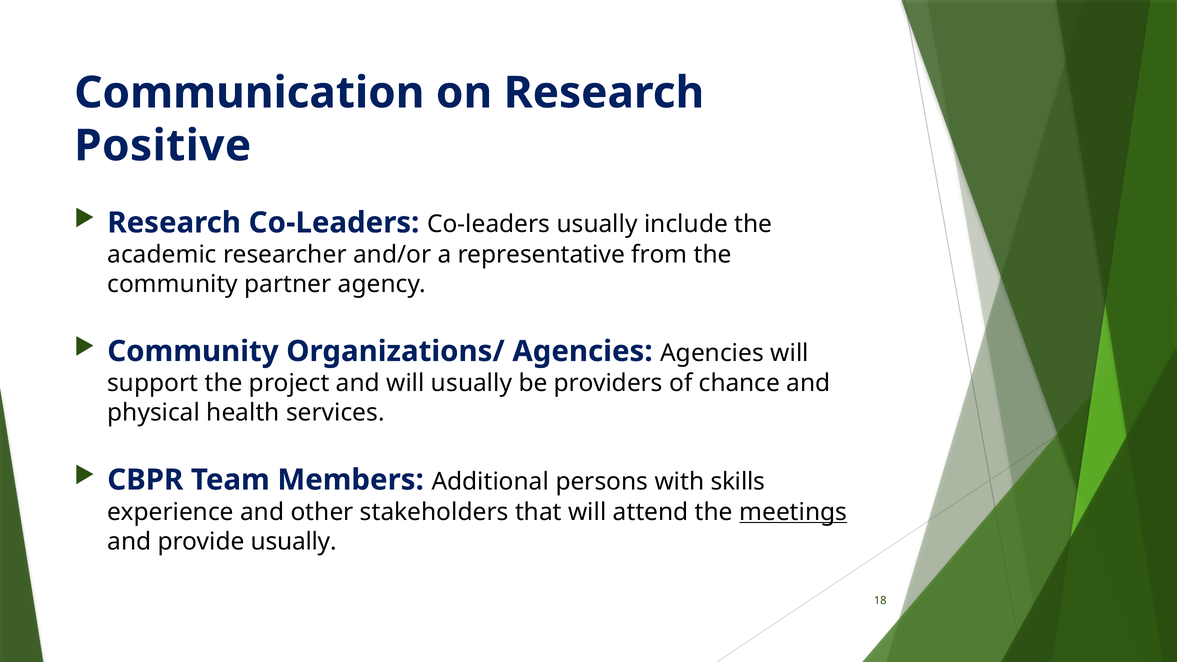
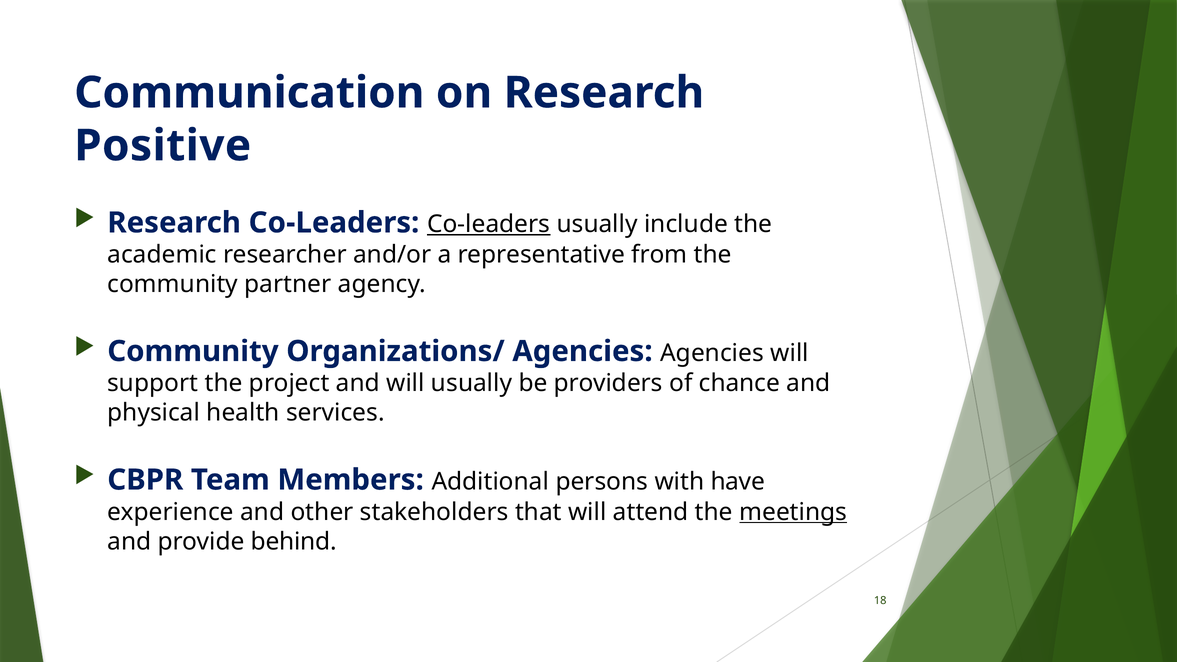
Co-leaders at (489, 224) underline: none -> present
skills: skills -> have
provide usually: usually -> behind
